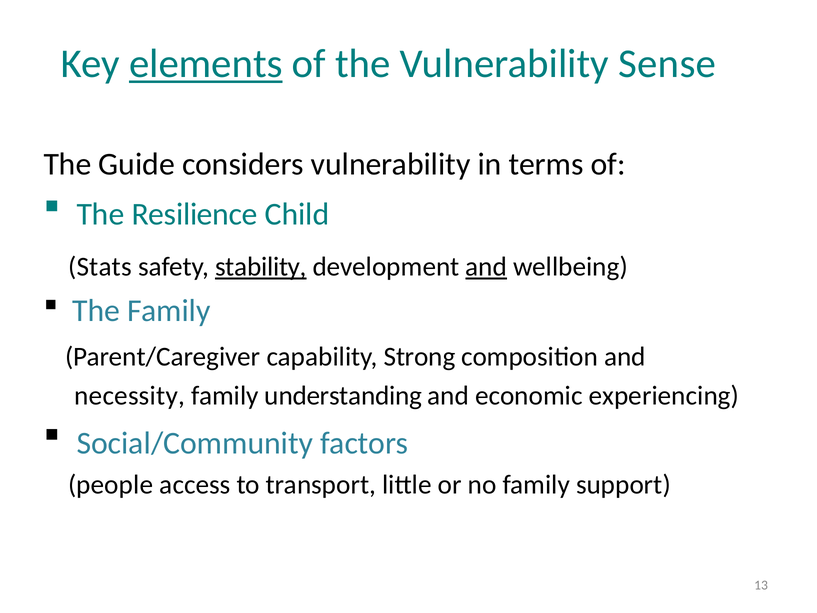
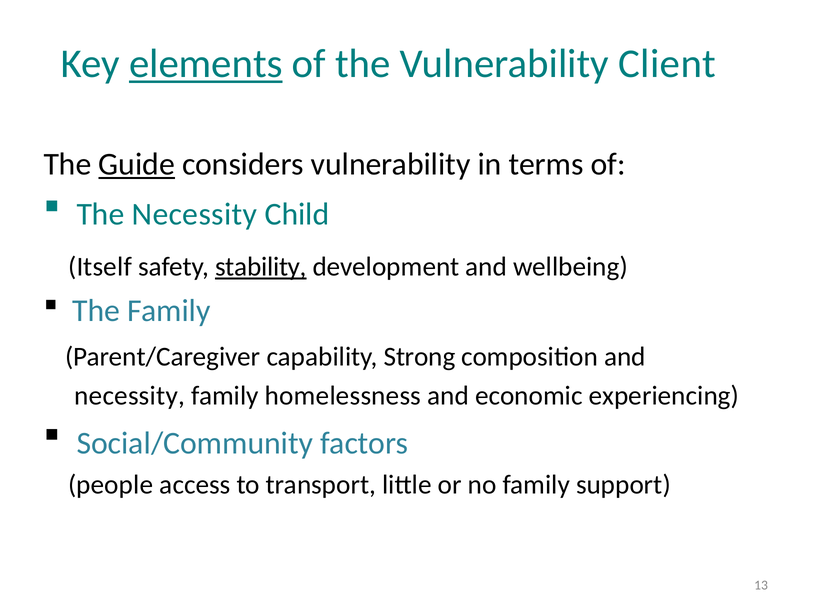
Sense: Sense -> Client
Guide underline: none -> present
The Resilience: Resilience -> Necessity
Stats: Stats -> Itself
and at (486, 267) underline: present -> none
understanding: understanding -> homelessness
